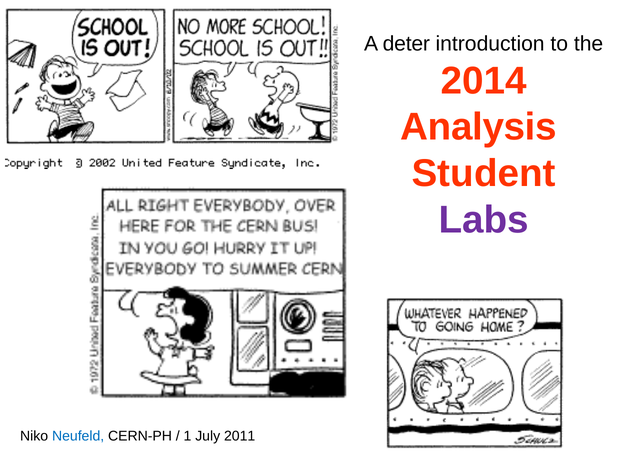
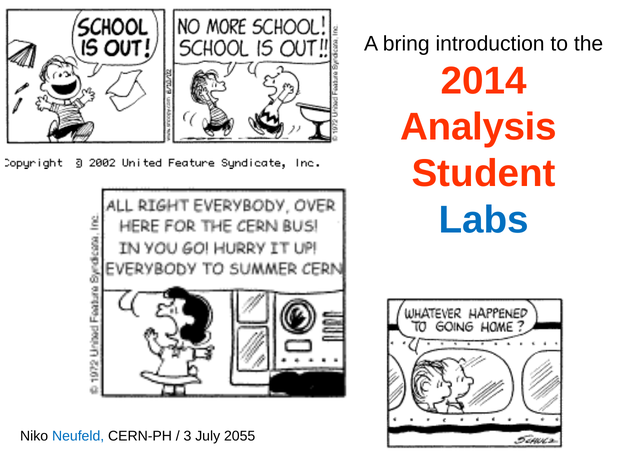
deter: deter -> bring
Labs colour: purple -> blue
1: 1 -> 3
2011: 2011 -> 2055
